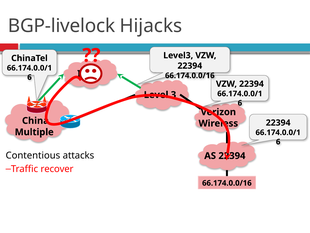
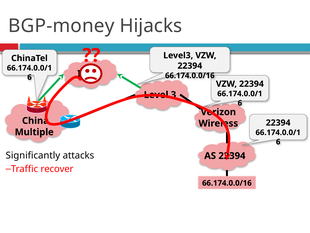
BGP-livelock: BGP-livelock -> BGP-money
Contentious: Contentious -> Significantly
